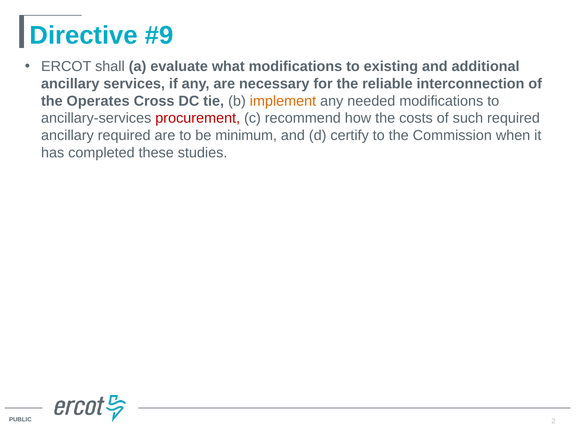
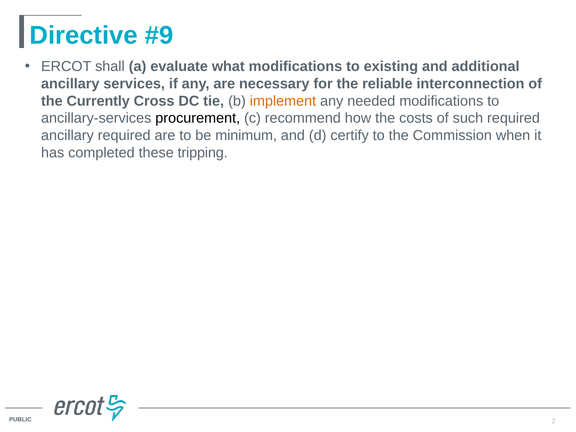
Operates: Operates -> Currently
procurement colour: red -> black
studies: studies -> tripping
